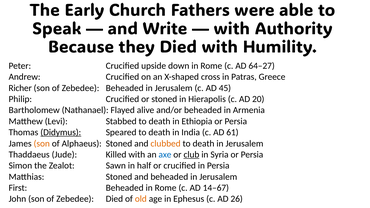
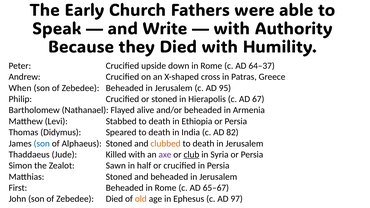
64–27: 64–27 -> 64–37
Richer: Richer -> When
45: 45 -> 95
20: 20 -> 67
Didymus underline: present -> none
61: 61 -> 82
son at (42, 144) colour: orange -> blue
axe colour: blue -> purple
14–67: 14–67 -> 65–67
26: 26 -> 97
